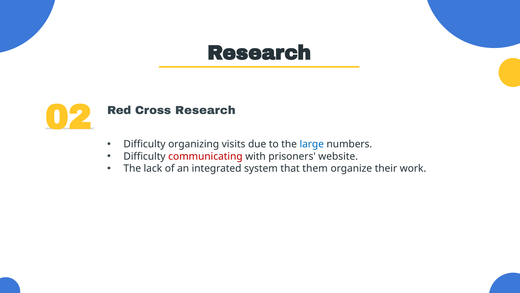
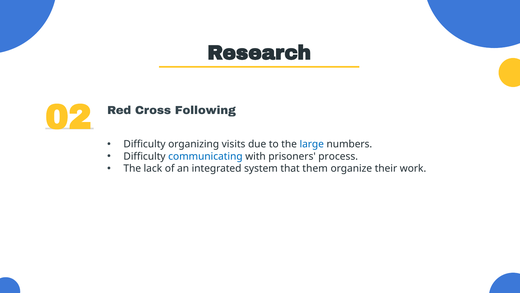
Cross Research: Research -> Following
communicating colour: red -> blue
website: website -> process
